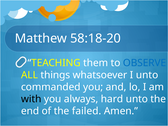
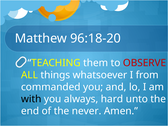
58:18-20: 58:18-20 -> 96:18-20
OBSERVE colour: blue -> red
I unto: unto -> from
failed: failed -> never
